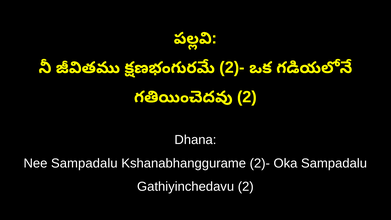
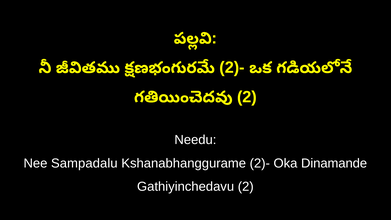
Dhana: Dhana -> Needu
Oka Sampadalu: Sampadalu -> Dinamande
